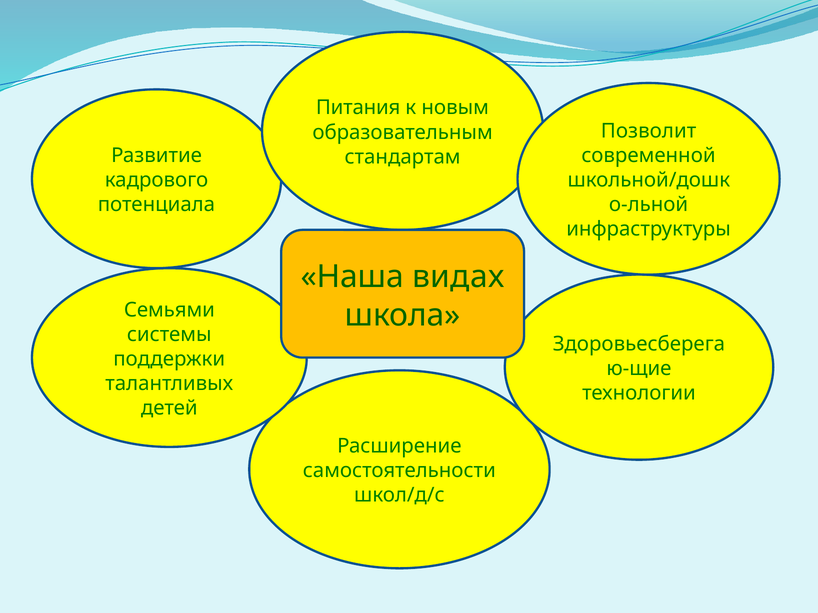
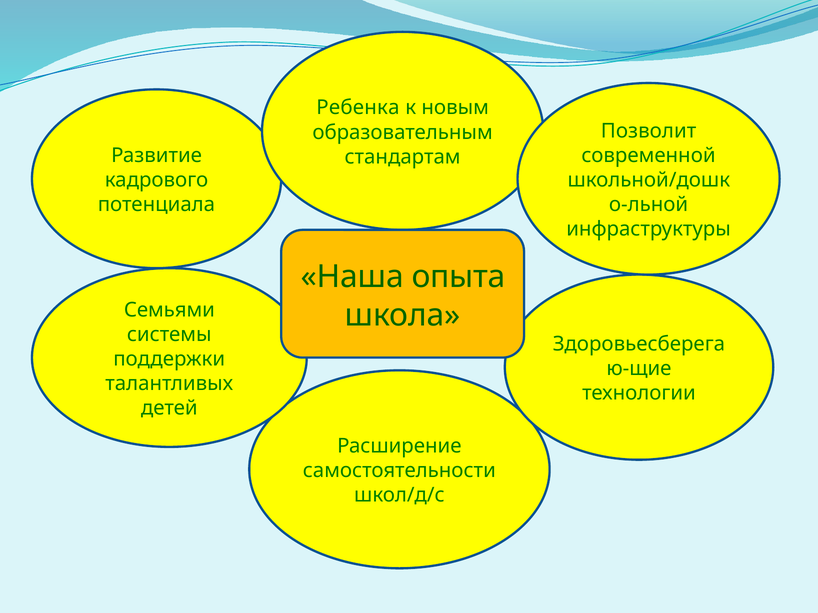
Питания: Питания -> Ребенка
видах: видах -> опыта
